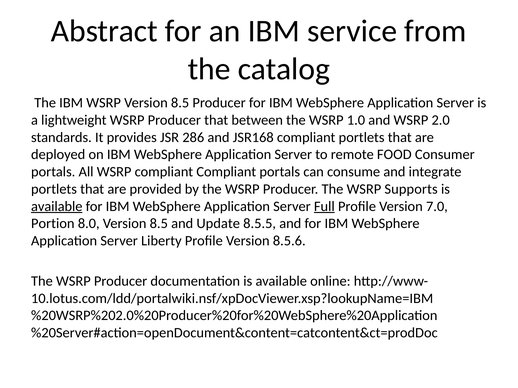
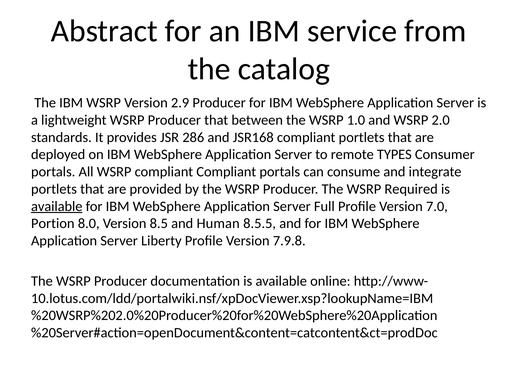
WSRP Version 8.5: 8.5 -> 2.9
FOOD: FOOD -> TYPES
Supports: Supports -> Required
Full underline: present -> none
Update: Update -> Human
8.5.6: 8.5.6 -> 7.9.8
